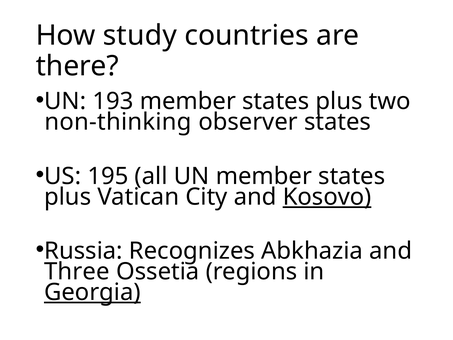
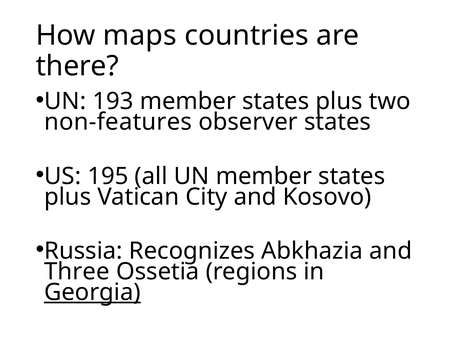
study: study -> maps
non-thinking: non-thinking -> non-features
Kosovo underline: present -> none
